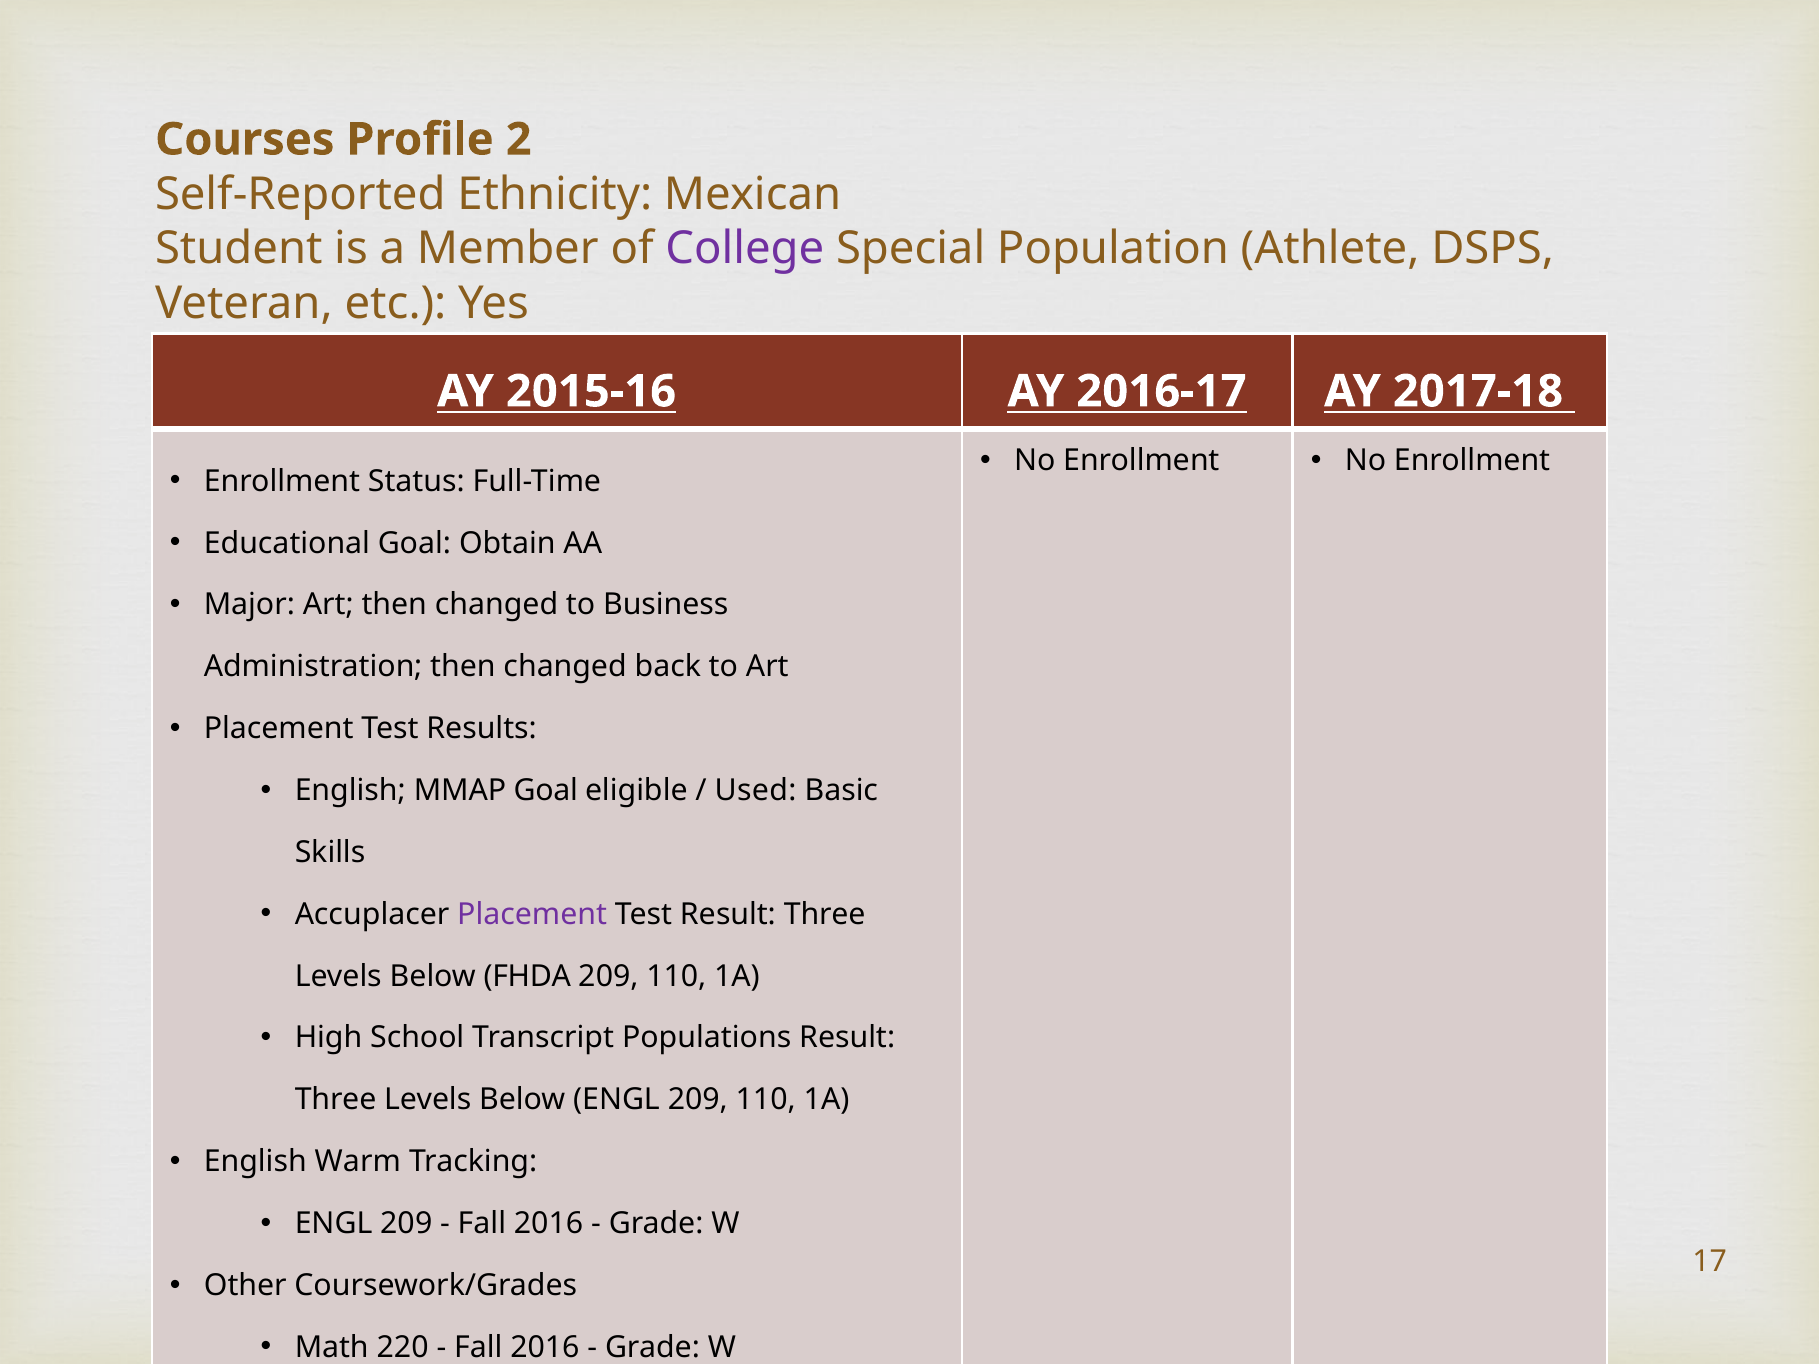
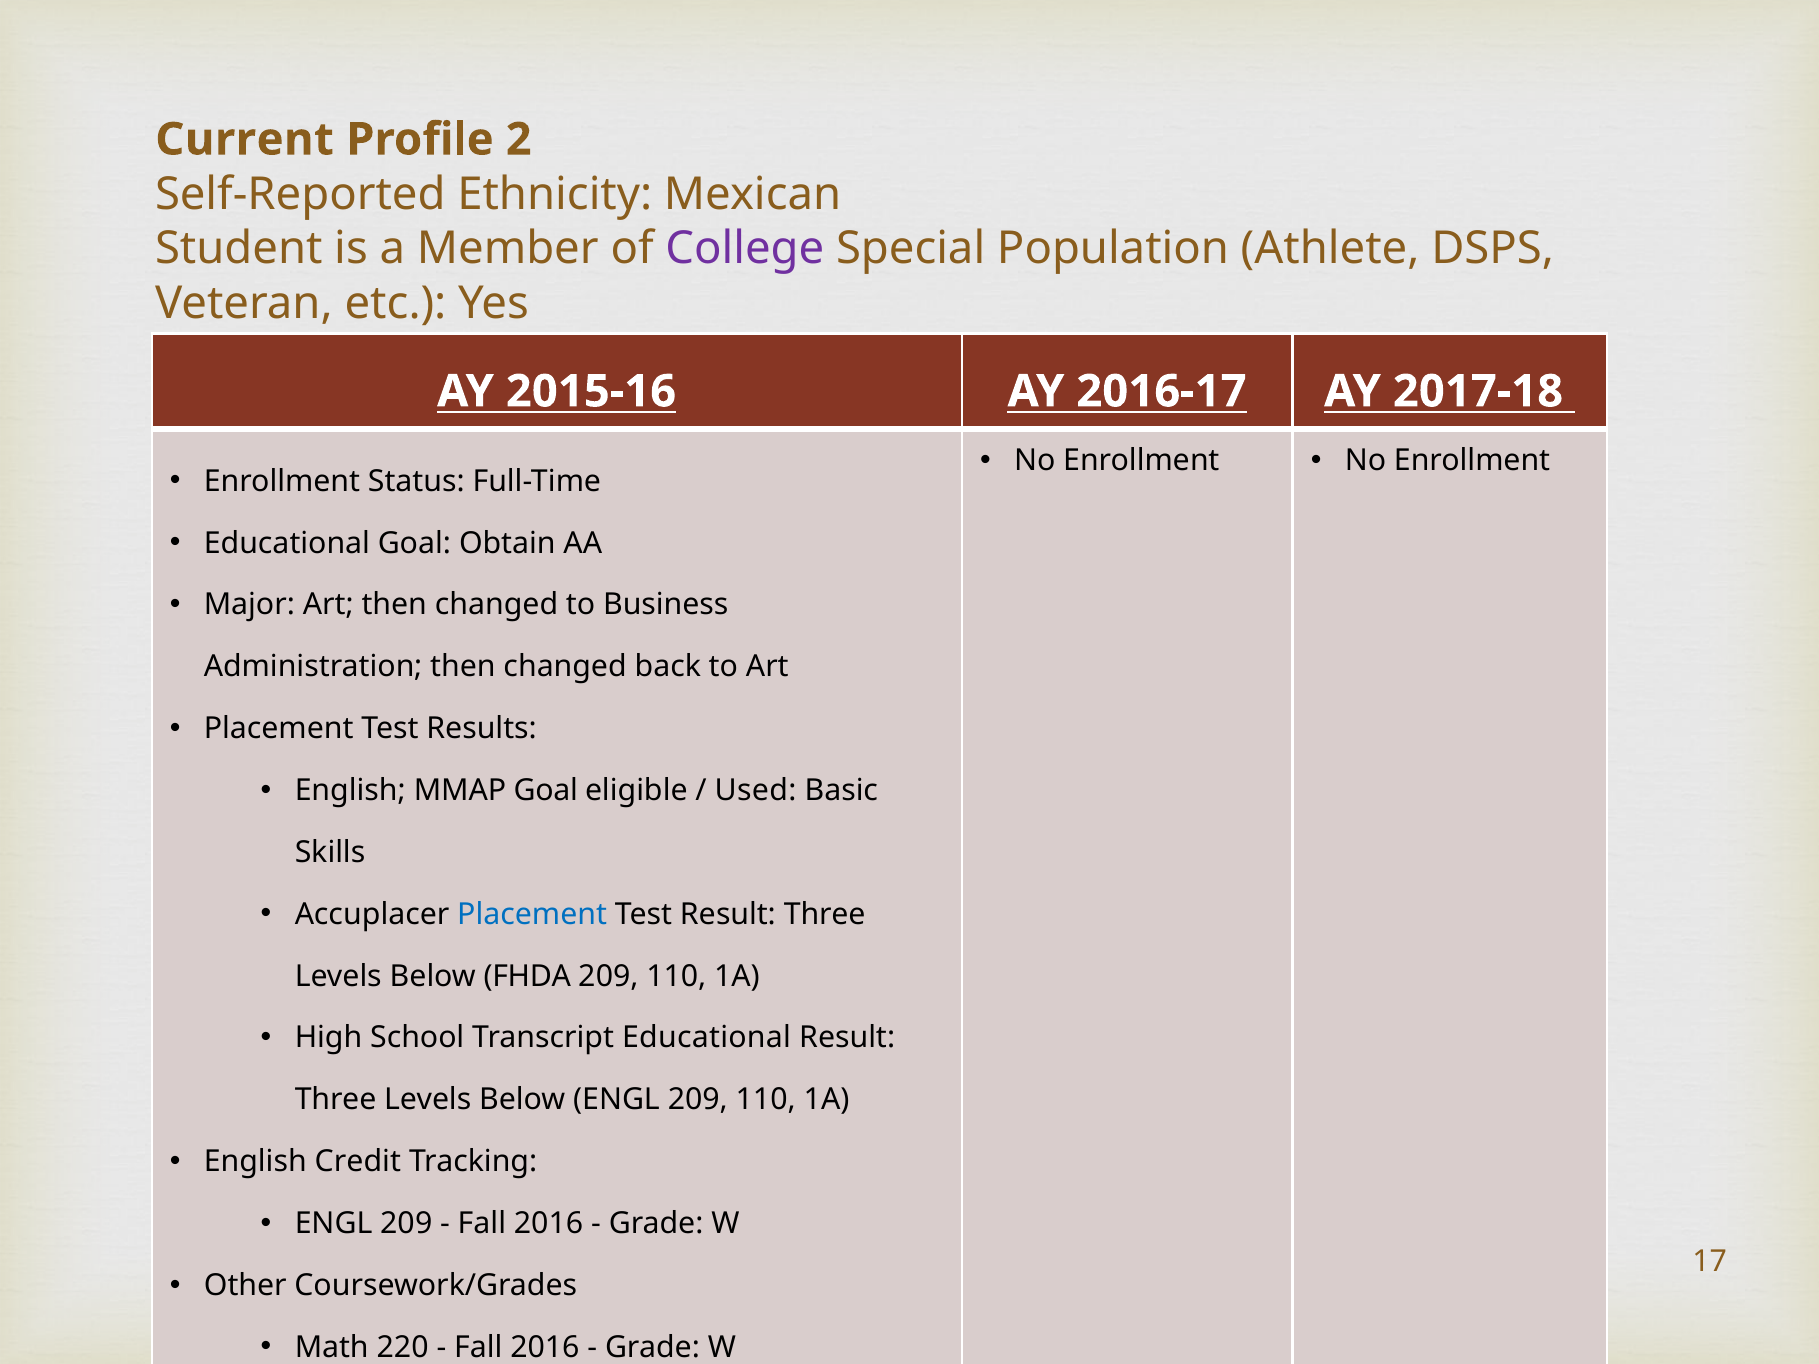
Courses: Courses -> Current
Placement at (532, 914) colour: purple -> blue
Transcript Populations: Populations -> Educational
Warm: Warm -> Credit
